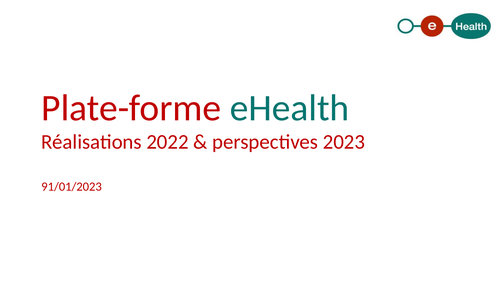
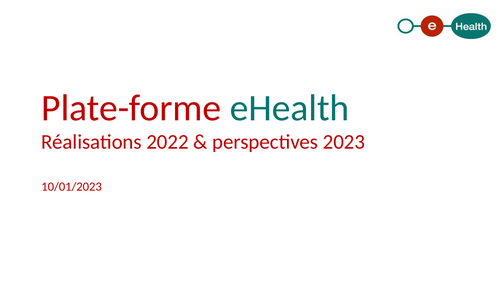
91/01/2023: 91/01/2023 -> 10/01/2023
